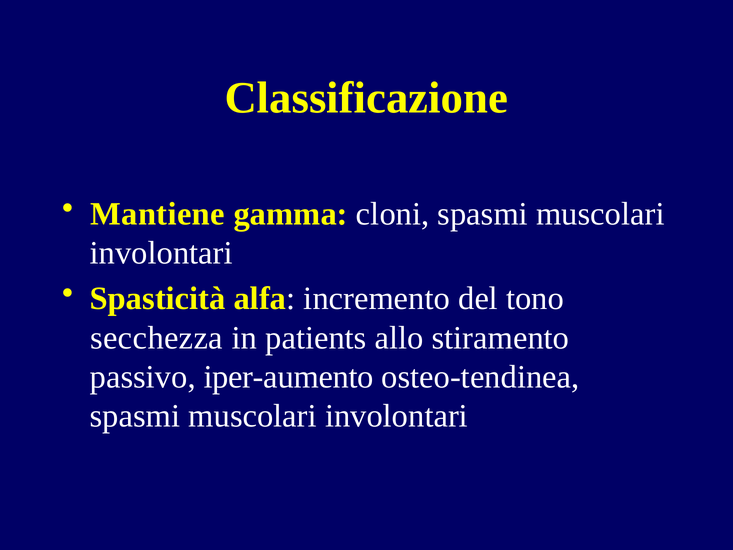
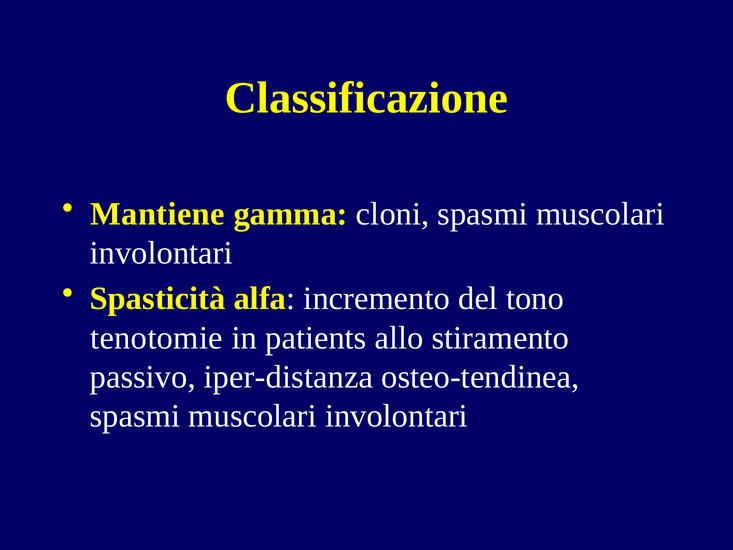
secchezza: secchezza -> tenotomie
iper-aumento: iper-aumento -> iper-distanza
